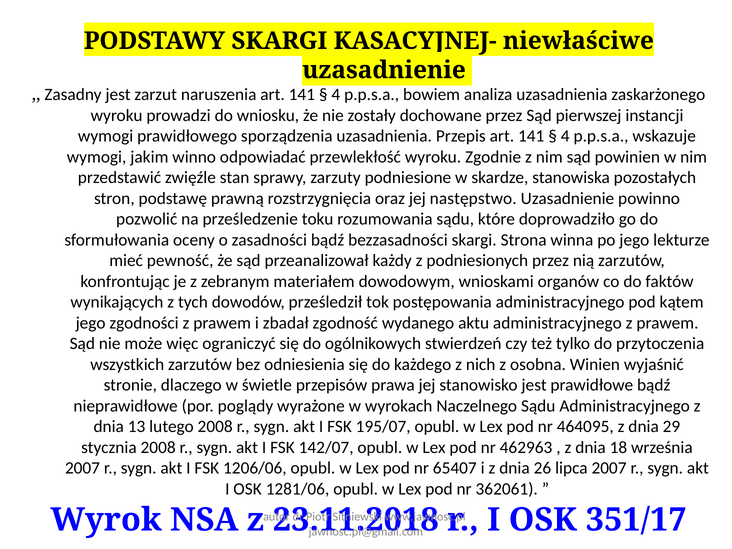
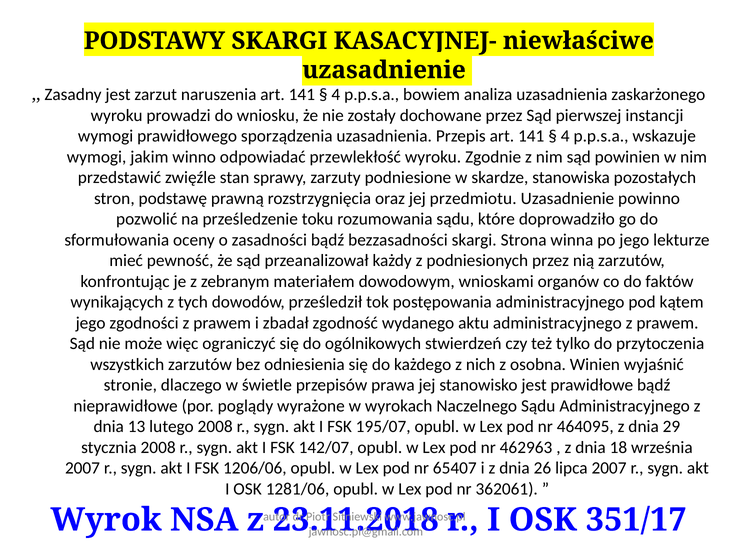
następstwo: następstwo -> przedmiotu
